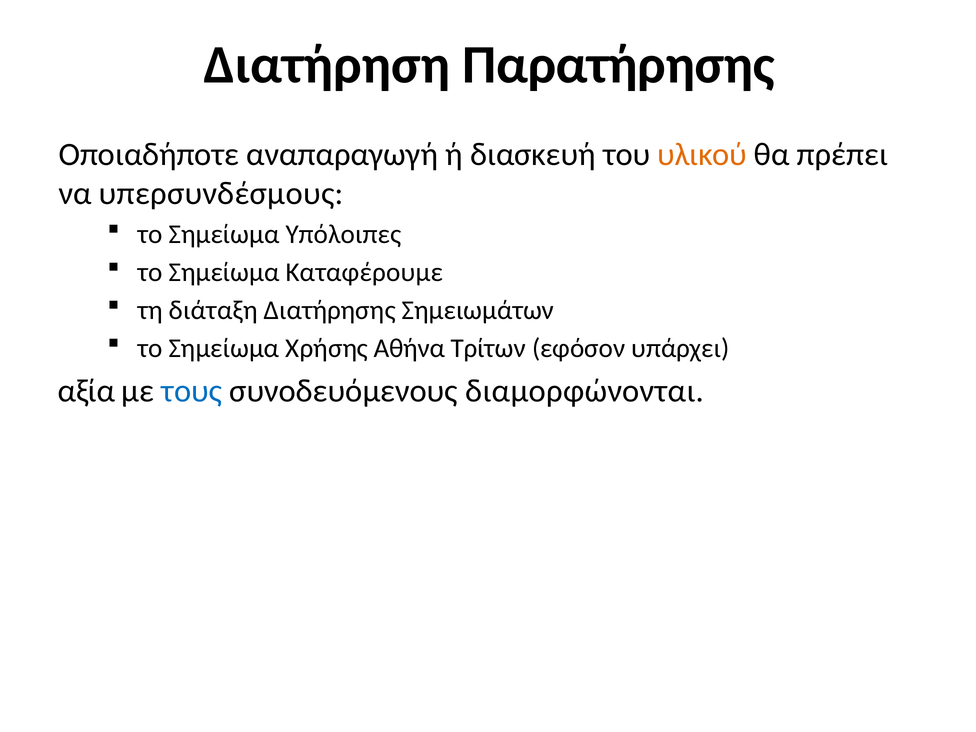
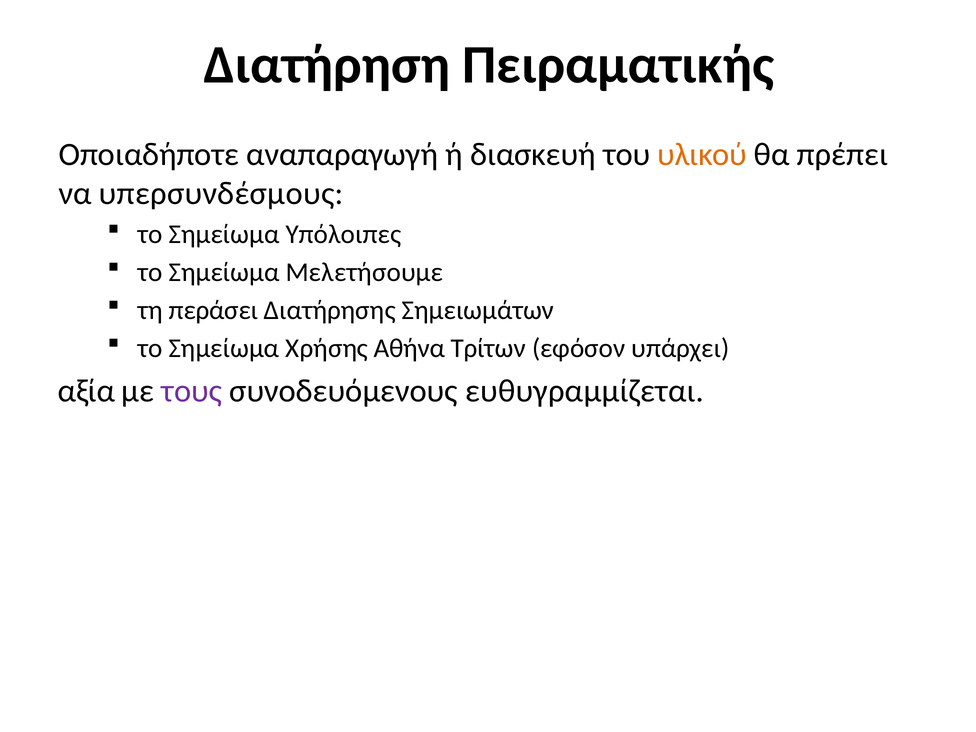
Παρατήρησης: Παρατήρησης -> Πειραματικής
Καταφέρουμε: Καταφέρουμε -> Μελετήσουμε
διάταξη: διάταξη -> περάσει
τους colour: blue -> purple
διαμορφώνονται: διαμορφώνονται -> ευθυγραμμίζεται
